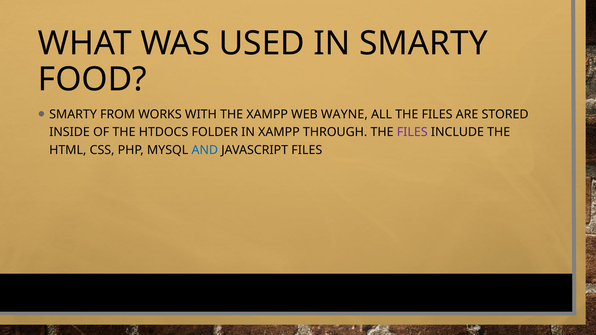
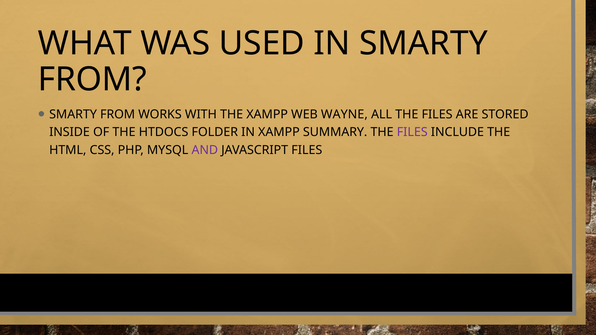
FOOD at (92, 80): FOOD -> FROM
THROUGH: THROUGH -> SUMMARY
AND colour: blue -> purple
